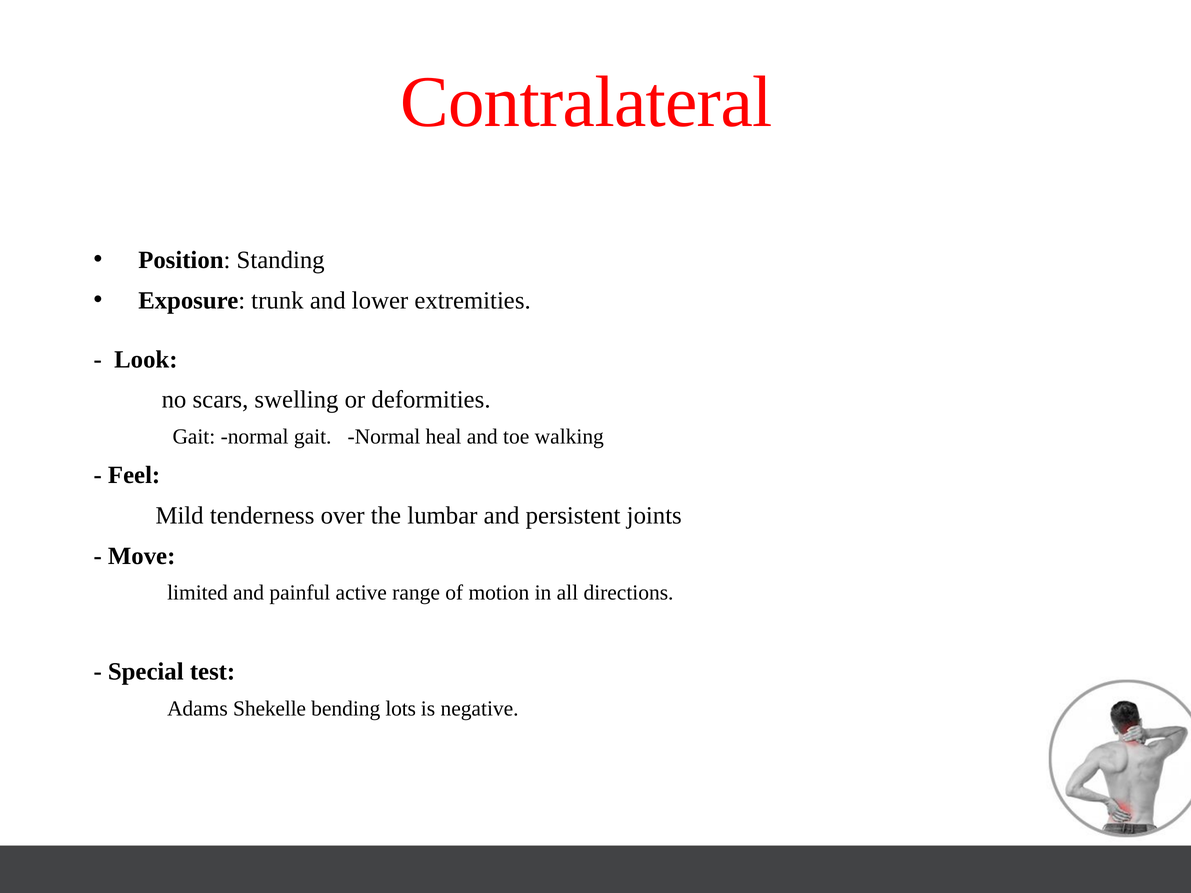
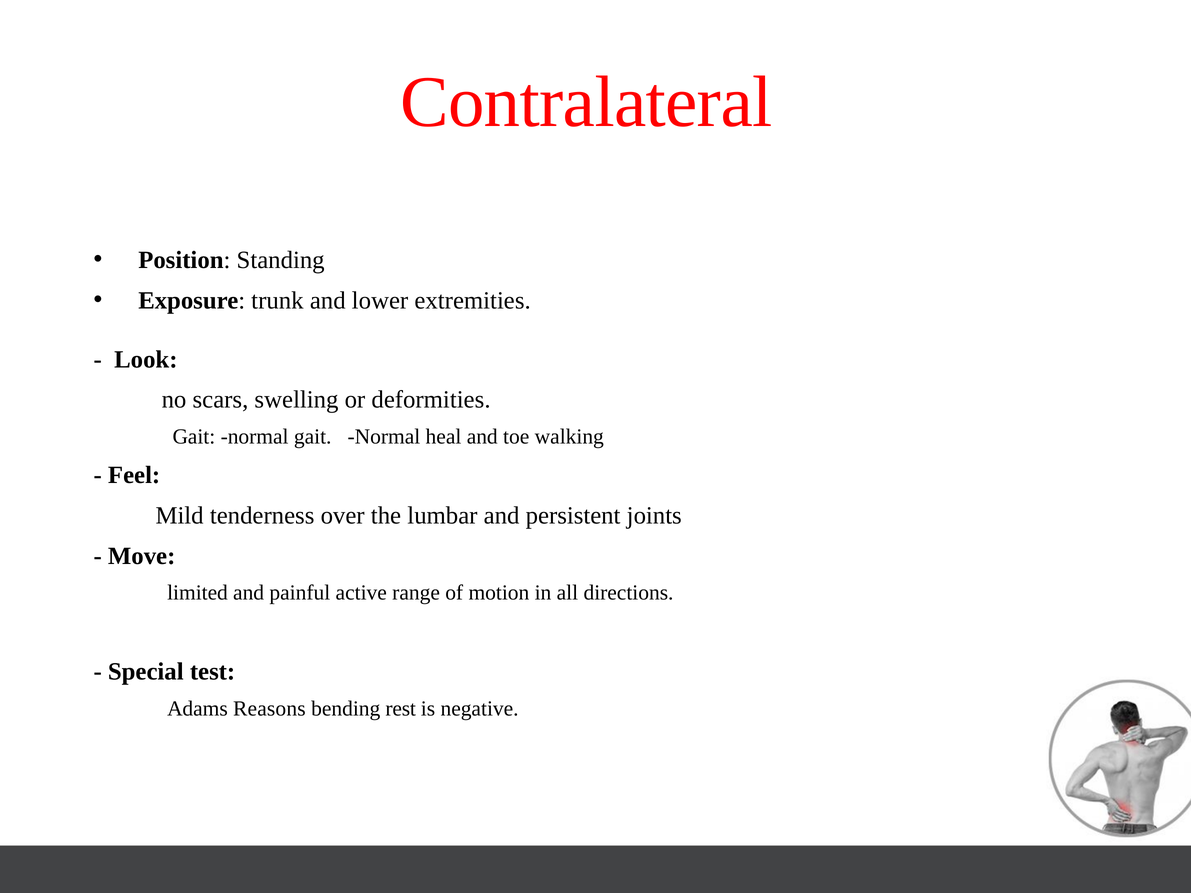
Shekelle: Shekelle -> Reasons
lots: lots -> rest
